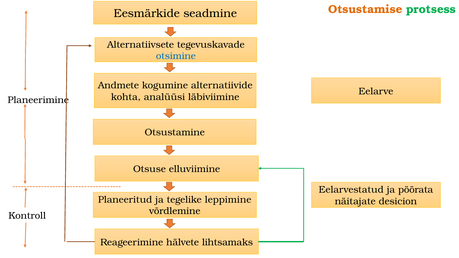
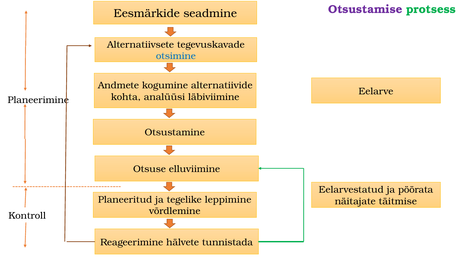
Otsustamise colour: orange -> purple
desicion: desicion -> täitmise
lihtsamaks: lihtsamaks -> tunnistada
